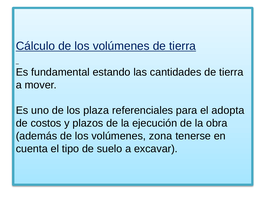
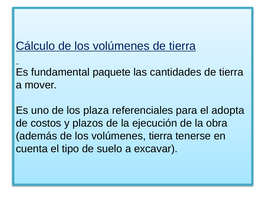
estando: estando -> paquete
volúmenes zona: zona -> tierra
